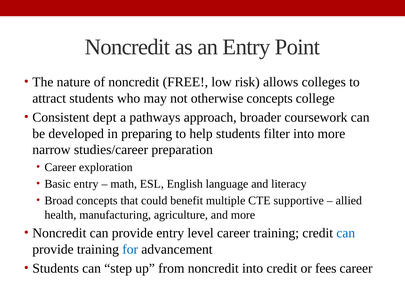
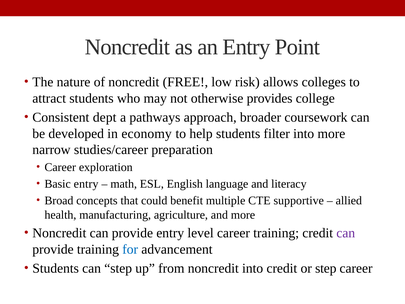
otherwise concepts: concepts -> provides
preparing: preparing -> economy
can at (346, 233) colour: blue -> purple
or fees: fees -> step
